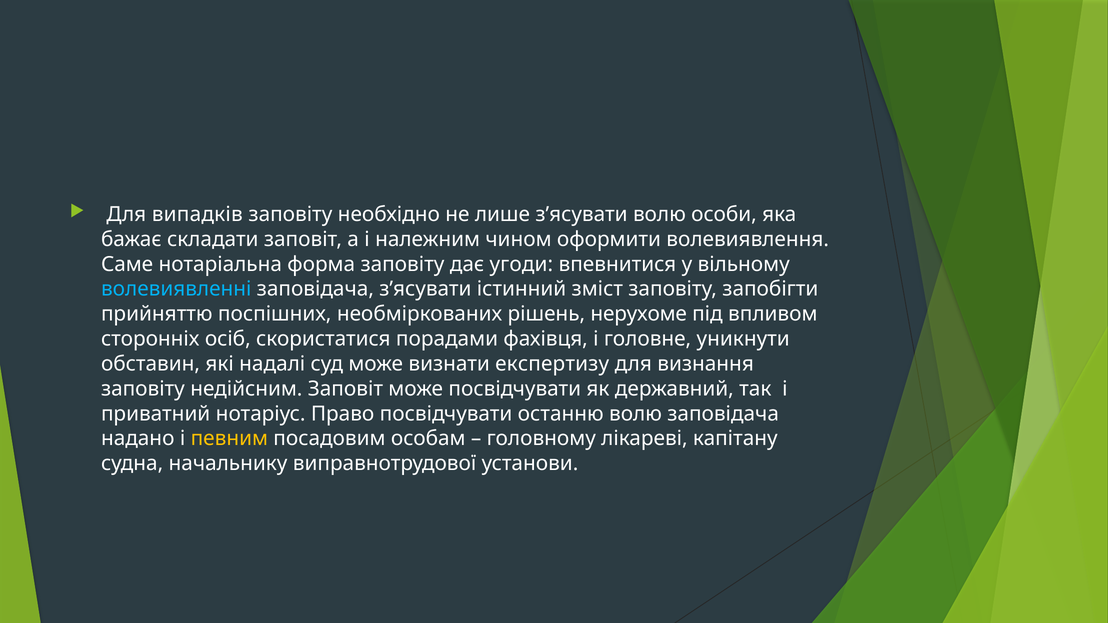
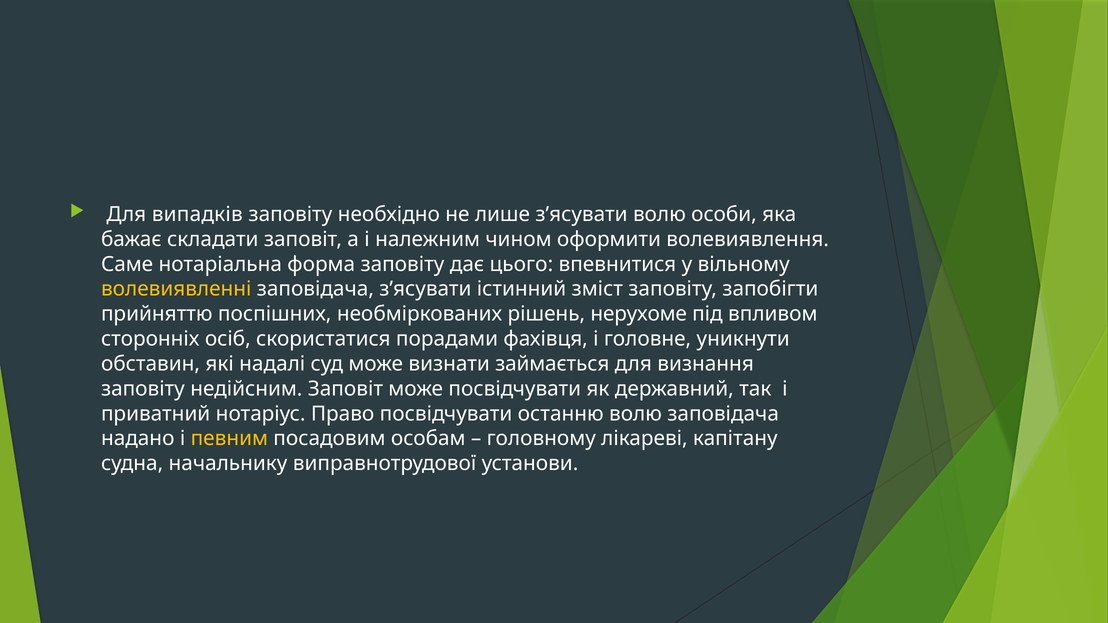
угоди: угоди -> цього
волевиявленні colour: light blue -> yellow
експертизу: експертизу -> займається
